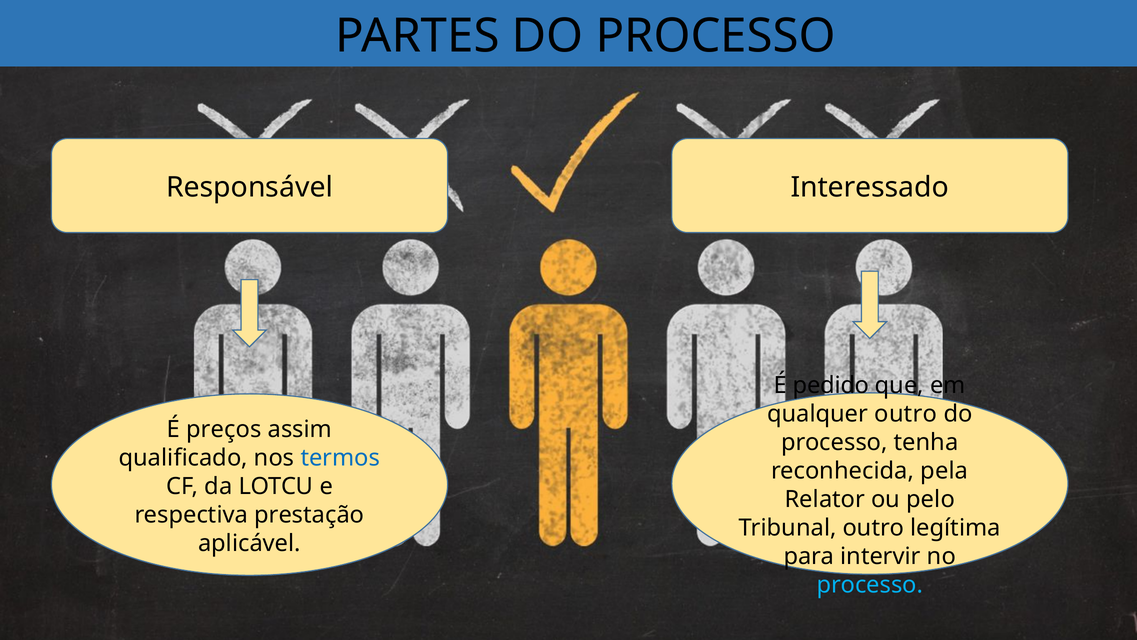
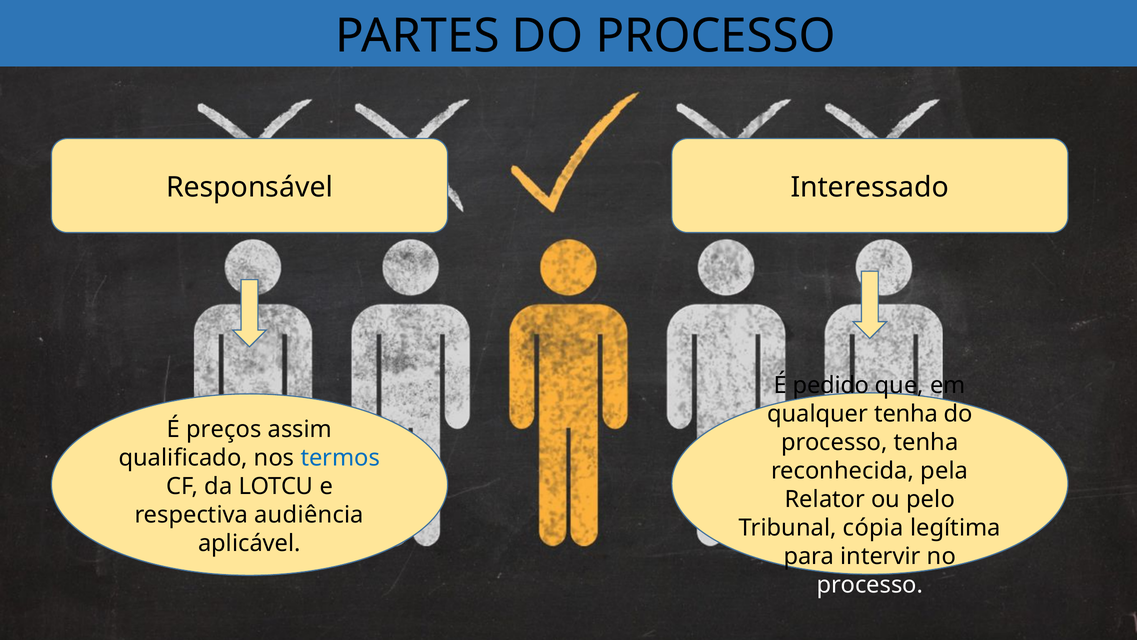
qualquer outro: outro -> tenha
prestação: prestação -> audiência
Tribunal outro: outro -> cópia
processo at (870, 584) colour: light blue -> white
